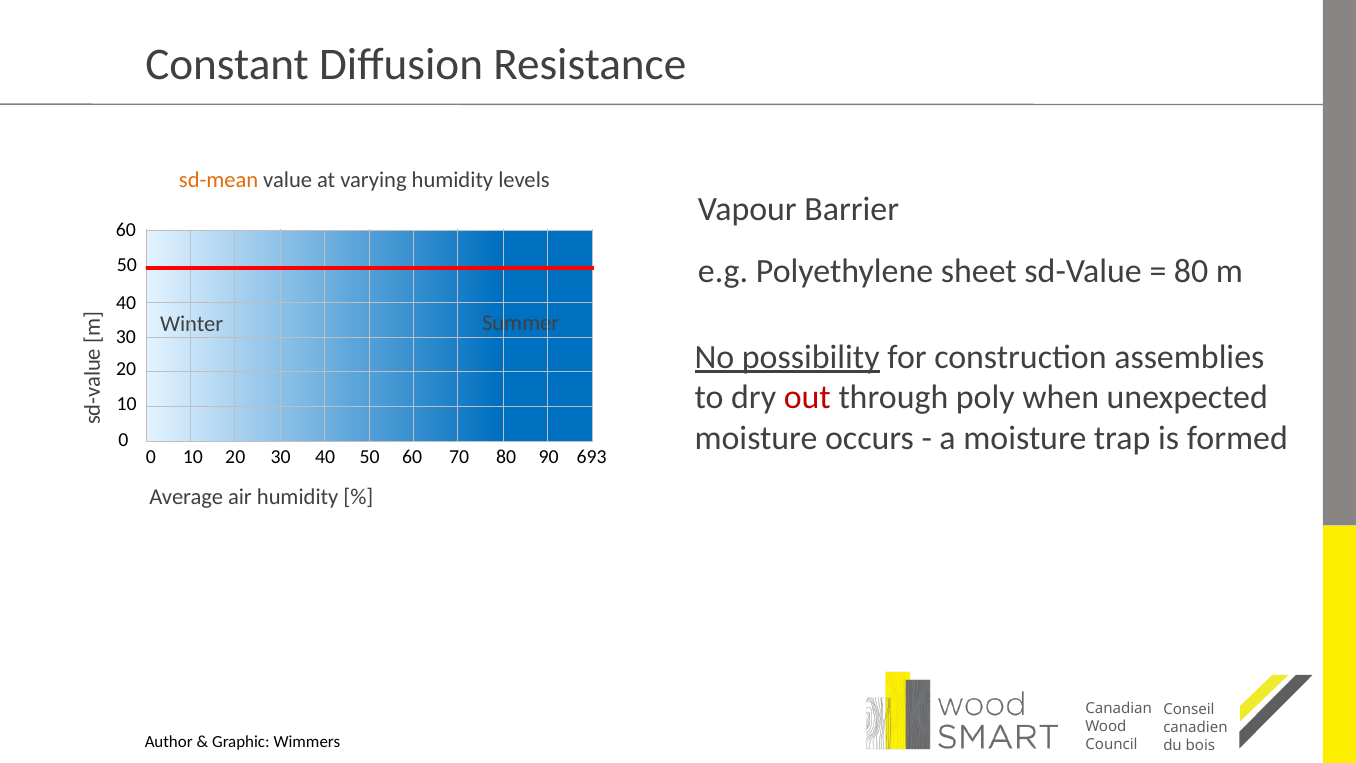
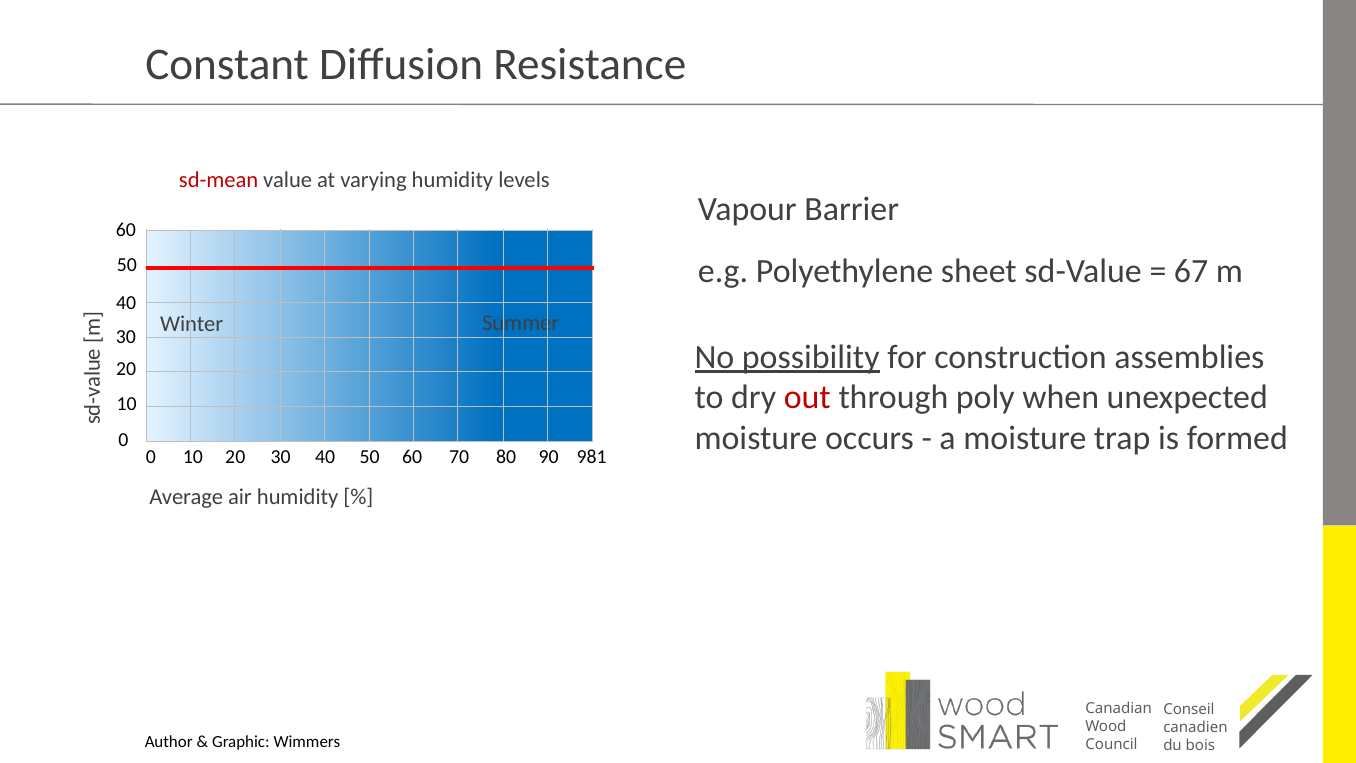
sd-mean colour: orange -> red
80 at (1191, 271): 80 -> 67
693: 693 -> 981
